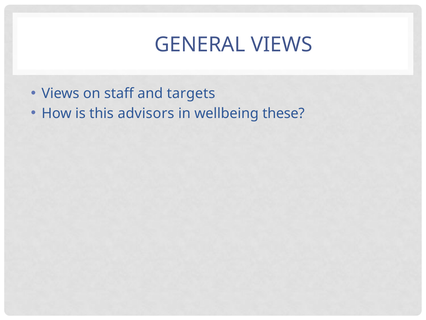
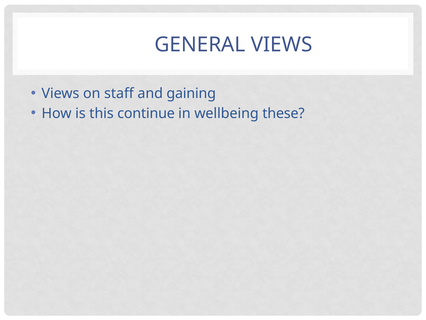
targets: targets -> gaining
advisors: advisors -> continue
